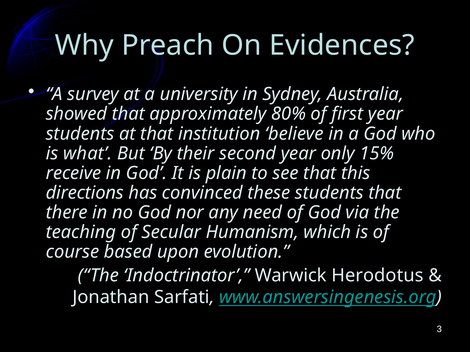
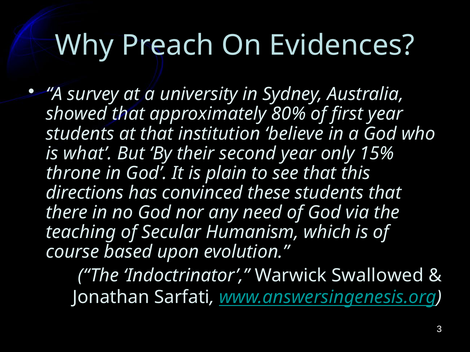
receive: receive -> throne
Herodotus: Herodotus -> Swallowed
